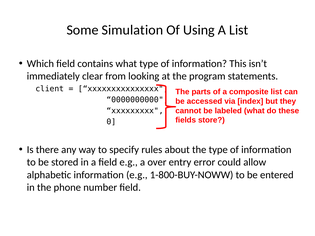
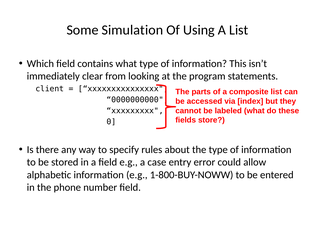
over: over -> case
